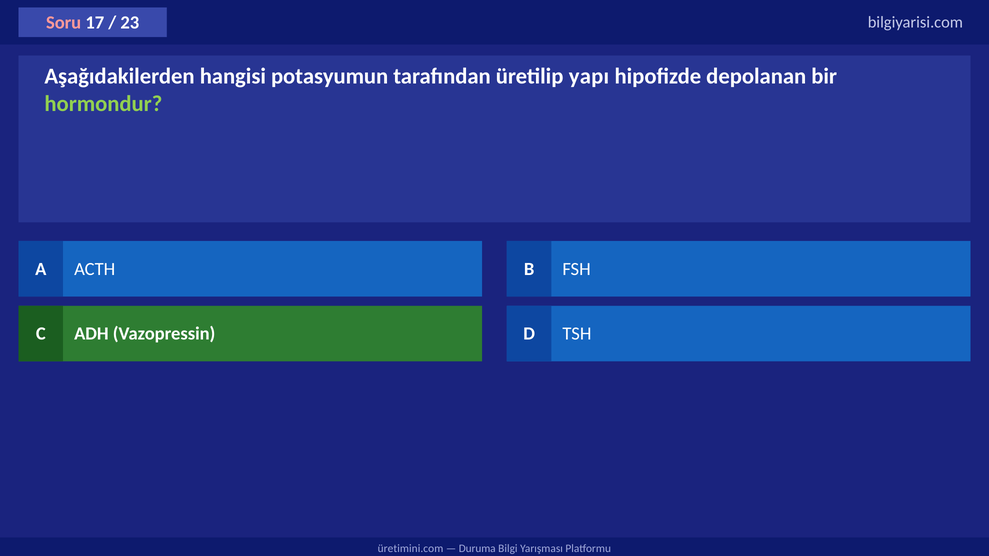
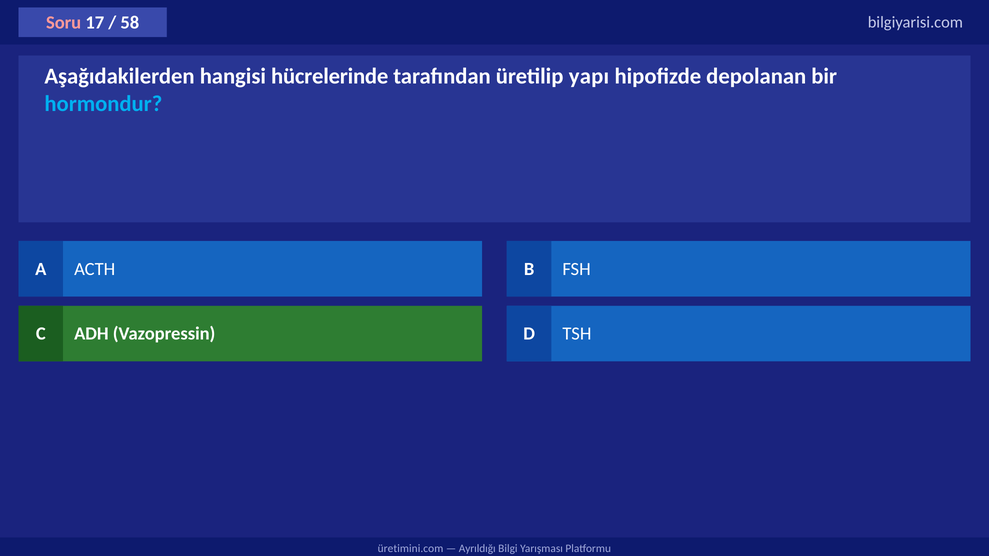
23: 23 -> 58
potasyumun: potasyumun -> hücrelerinde
hormondur colour: light green -> light blue
Duruma: Duruma -> Ayrıldığı
